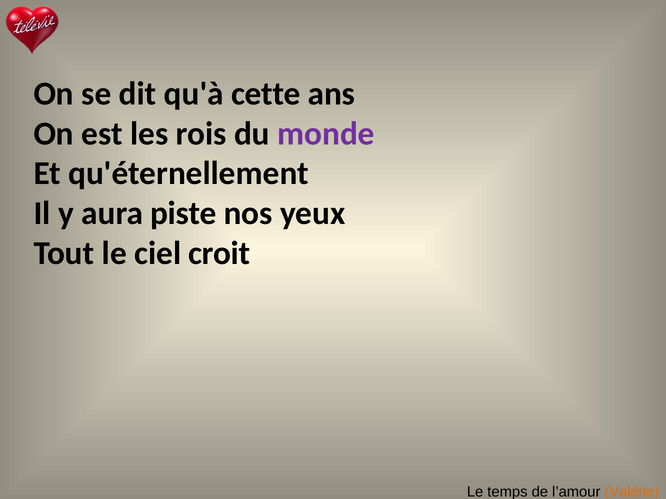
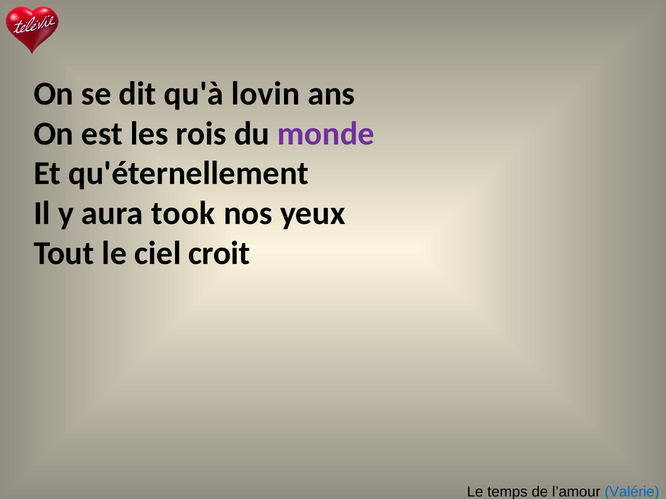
cette: cette -> lovin
piste: piste -> took
Valérie colour: orange -> blue
